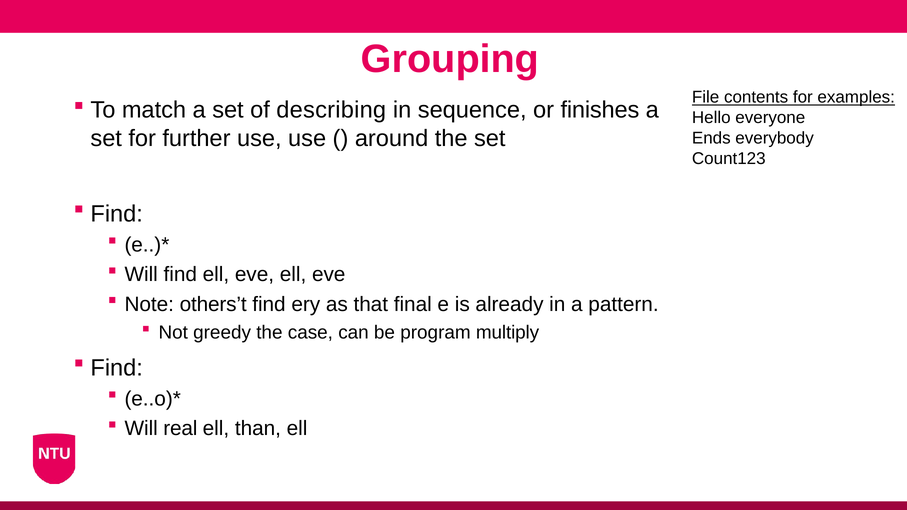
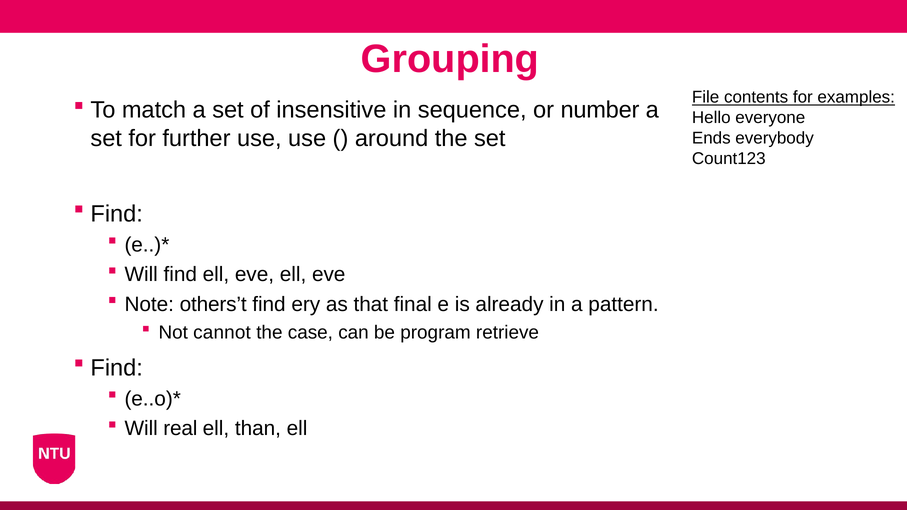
describing: describing -> insensitive
finishes: finishes -> number
greedy: greedy -> cannot
multiply: multiply -> retrieve
